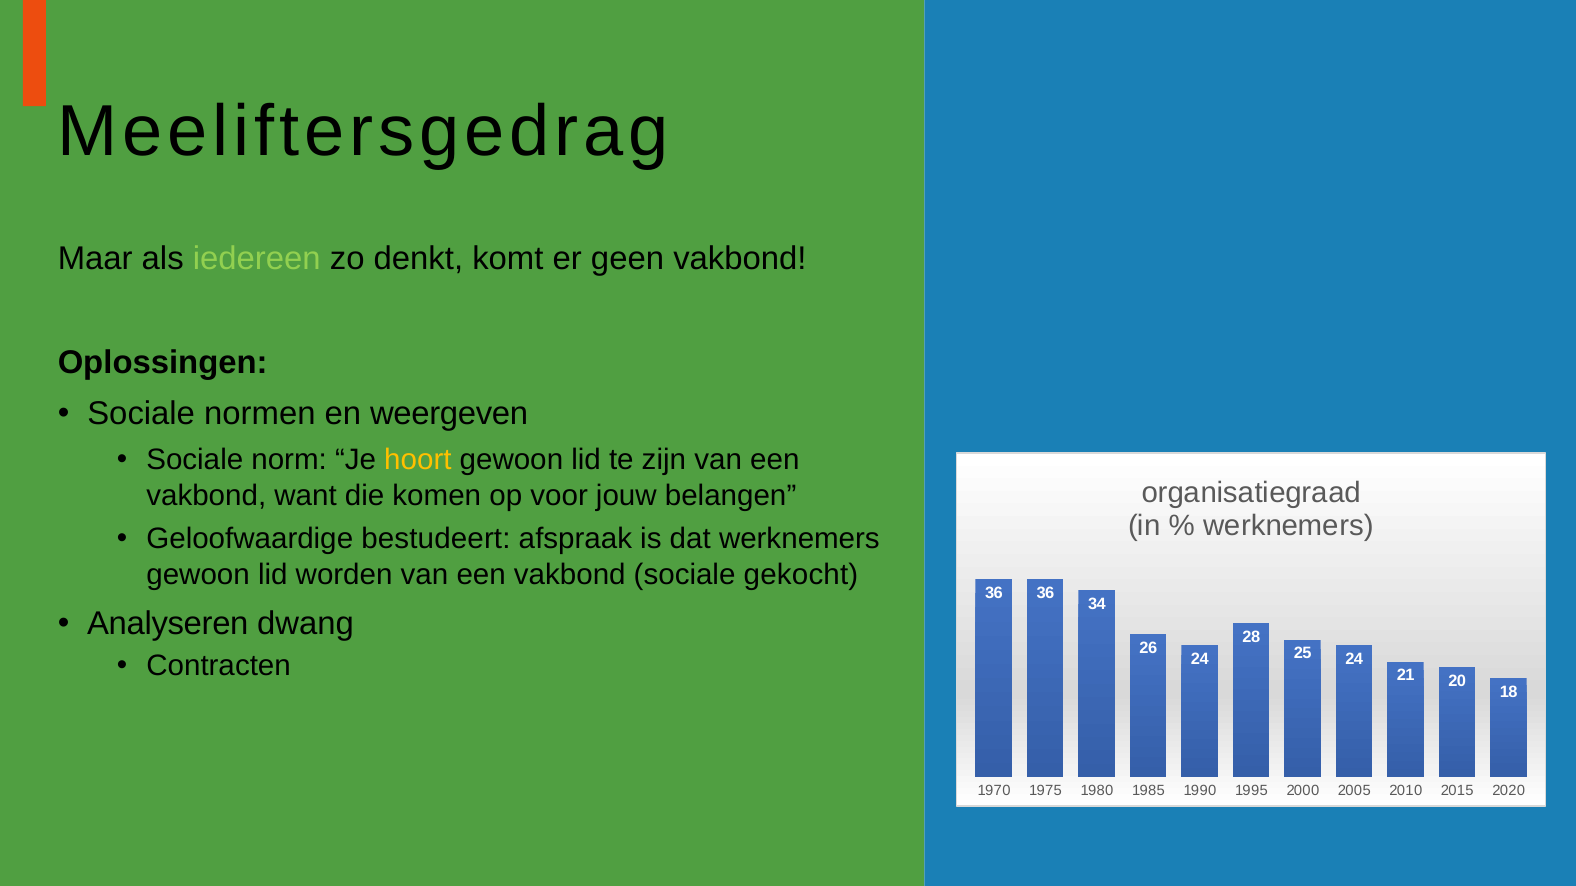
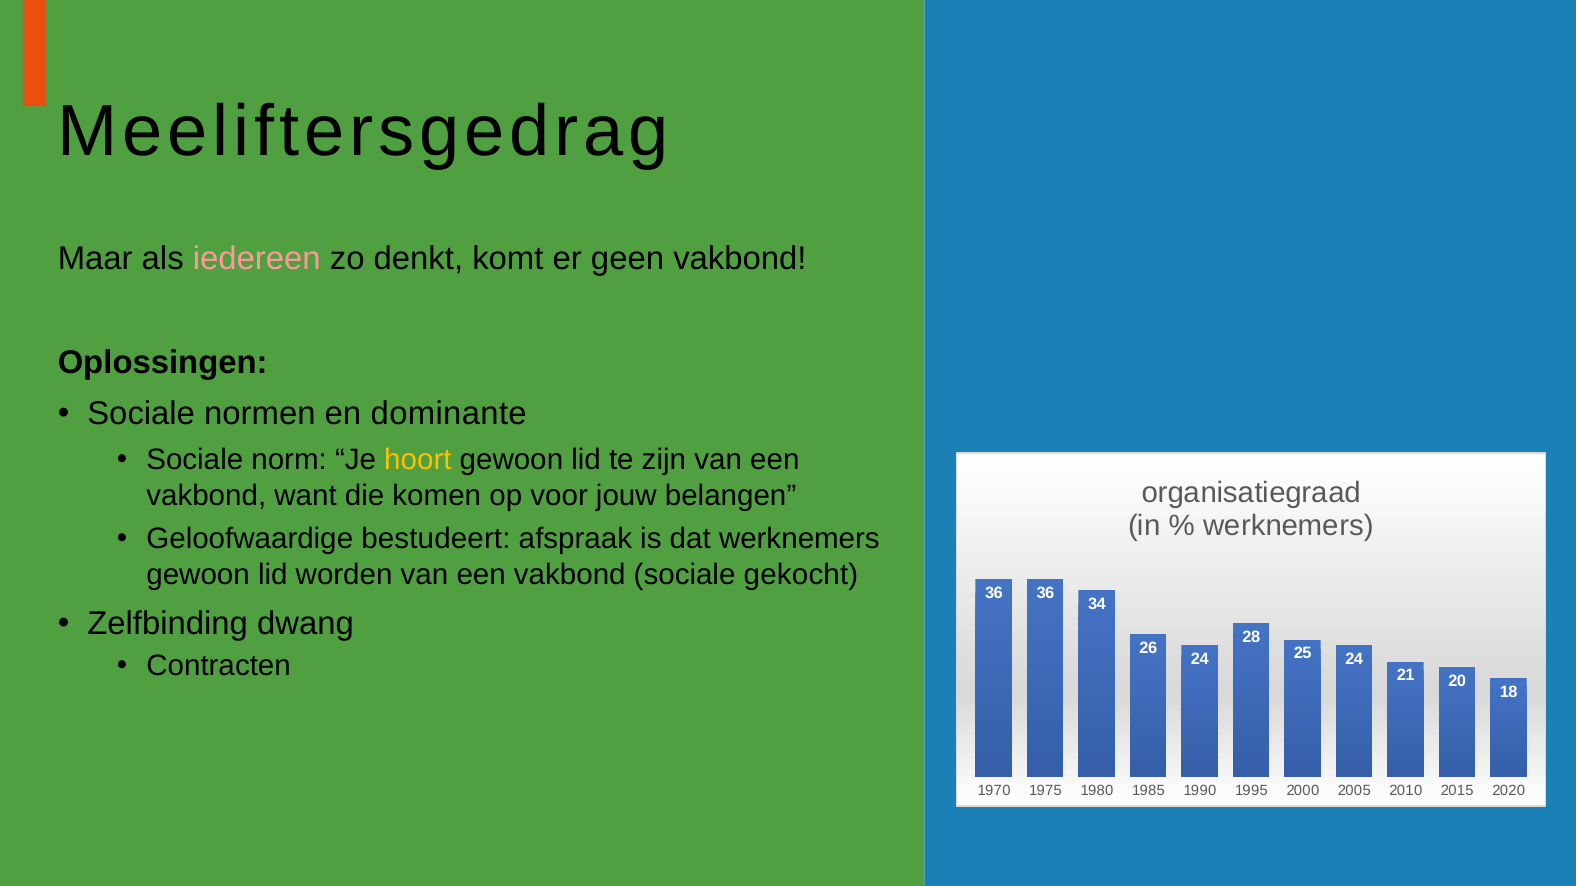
iedereen colour: light green -> pink
weergeven: weergeven -> dominante
Analyseren: Analyseren -> Zelfbinding
